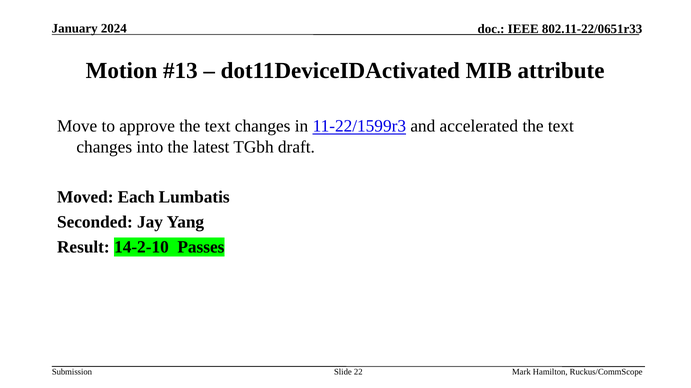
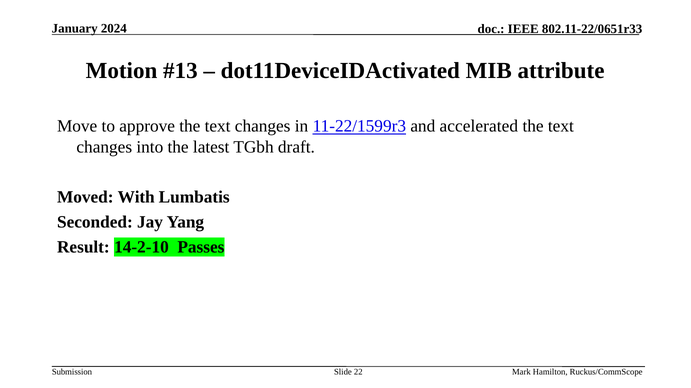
Each: Each -> With
